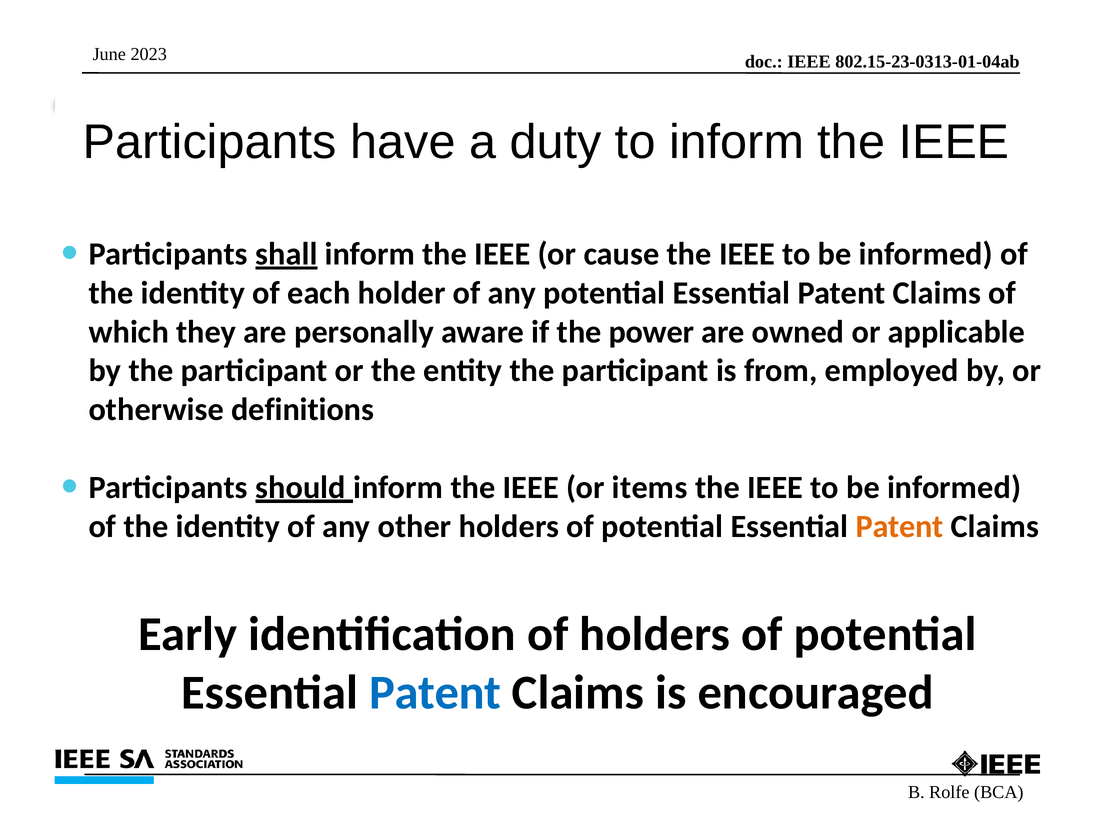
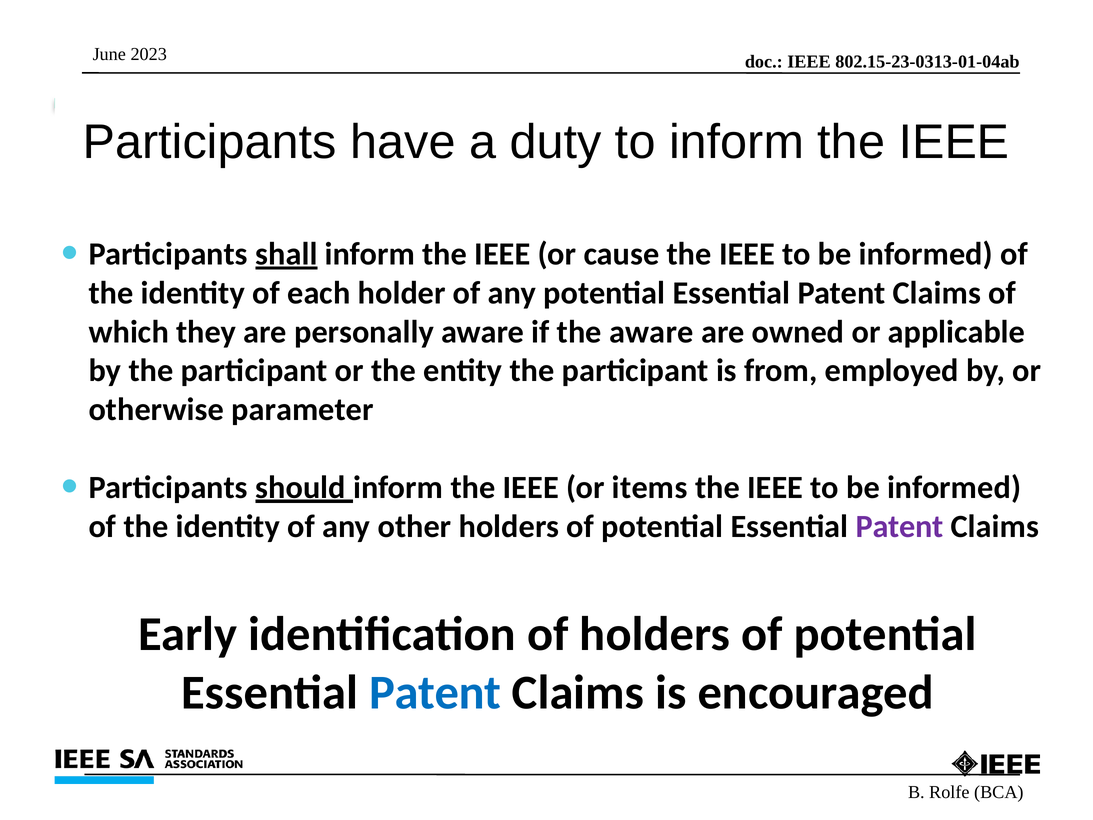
the power: power -> aware
definitions: definitions -> parameter
Patent at (900, 526) colour: orange -> purple
